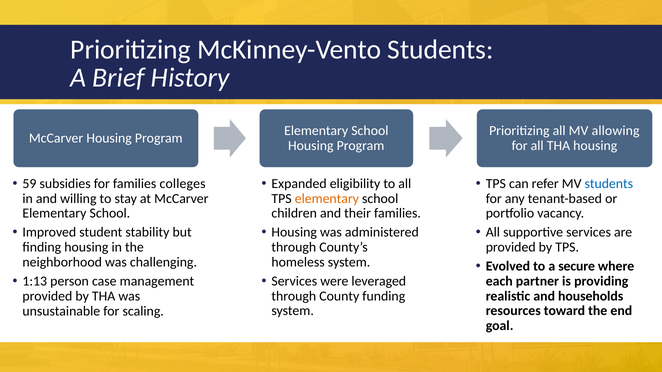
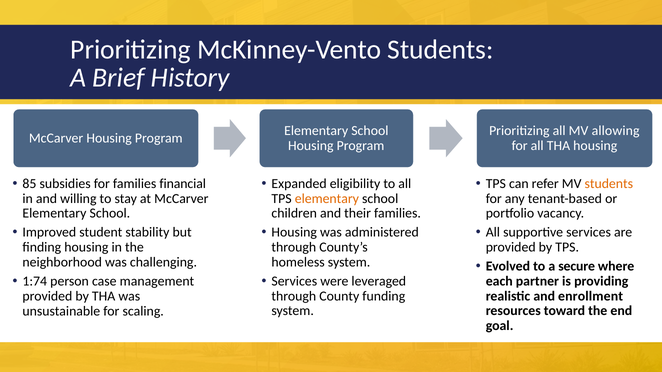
students at (609, 184) colour: blue -> orange
59: 59 -> 85
colleges: colleges -> financial
1:13: 1:13 -> 1:74
households: households -> enrollment
